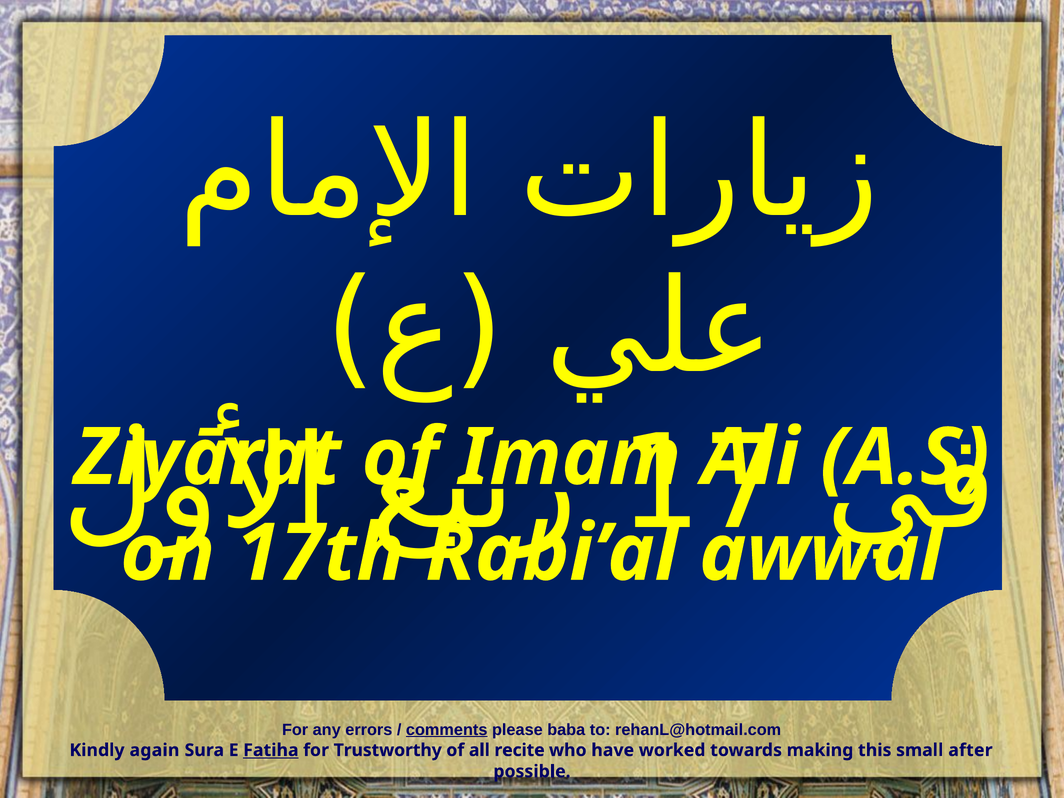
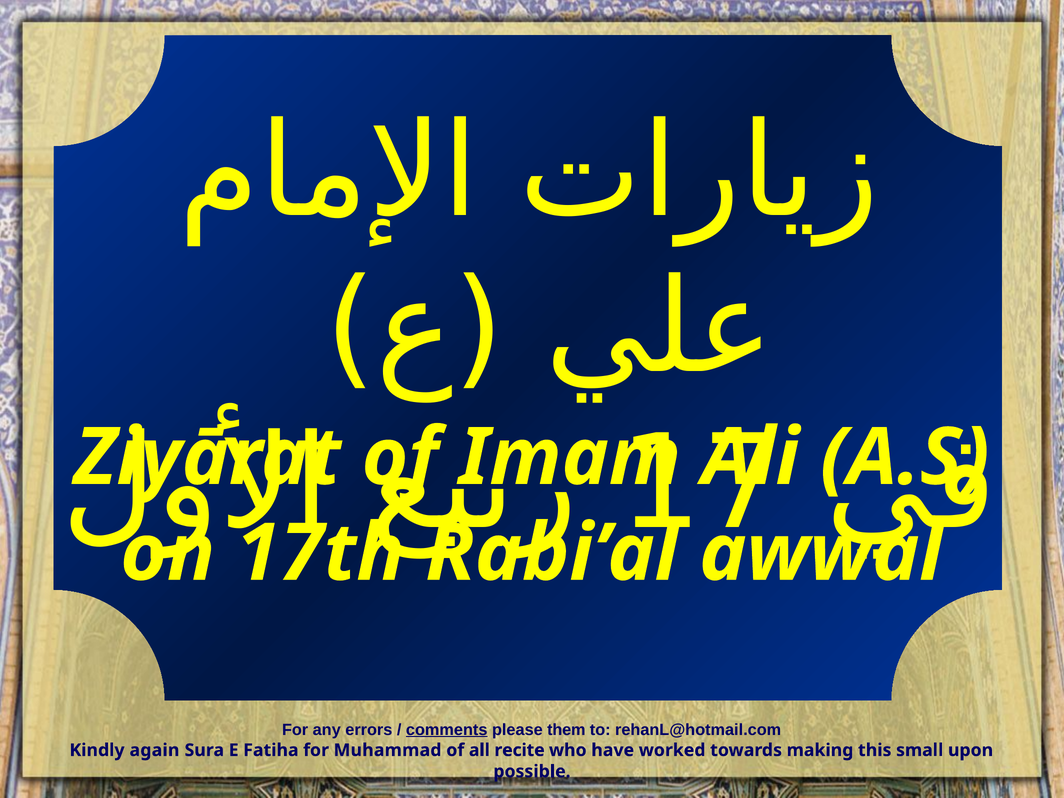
baba: baba -> them
Fatiha underline: present -> none
Trustworthy: Trustworthy -> Muhammad
after: after -> upon
